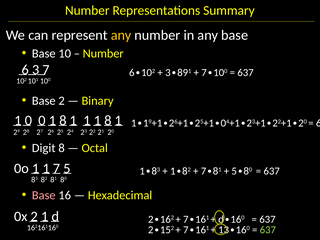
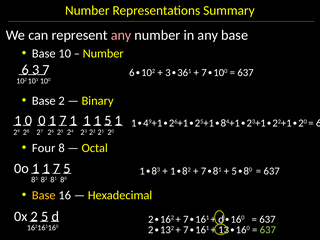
any at (121, 35) colour: yellow -> pink
89: 89 -> 36
0 1 8: 8 -> 7
1 1 8: 8 -> 5
0 at (223, 123): 0 -> 8
1 at (146, 123): 1 -> 4
Digit: Digit -> Four
Base at (44, 195) colour: pink -> yellow
2 1: 1 -> 5
2 15: 15 -> 13
